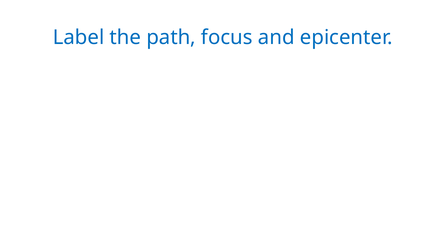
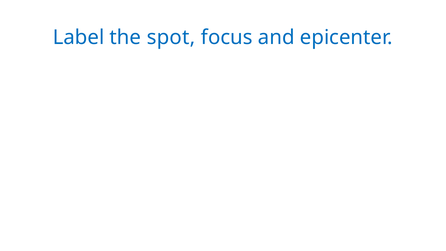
path: path -> spot
